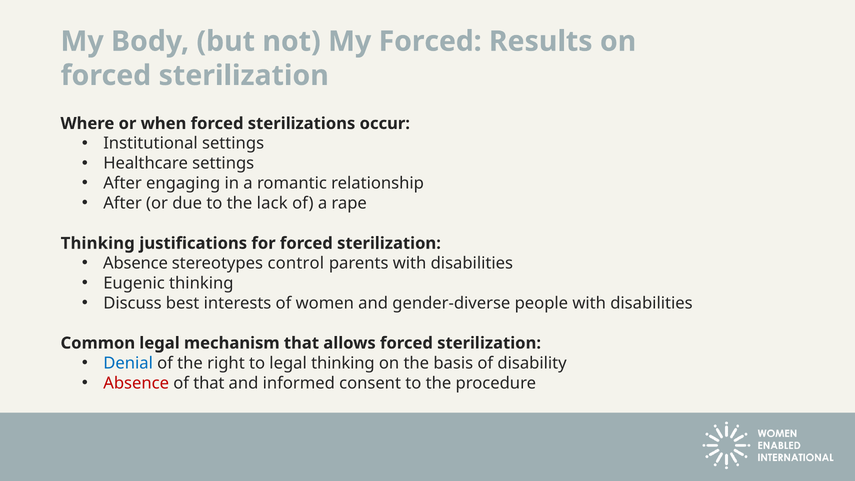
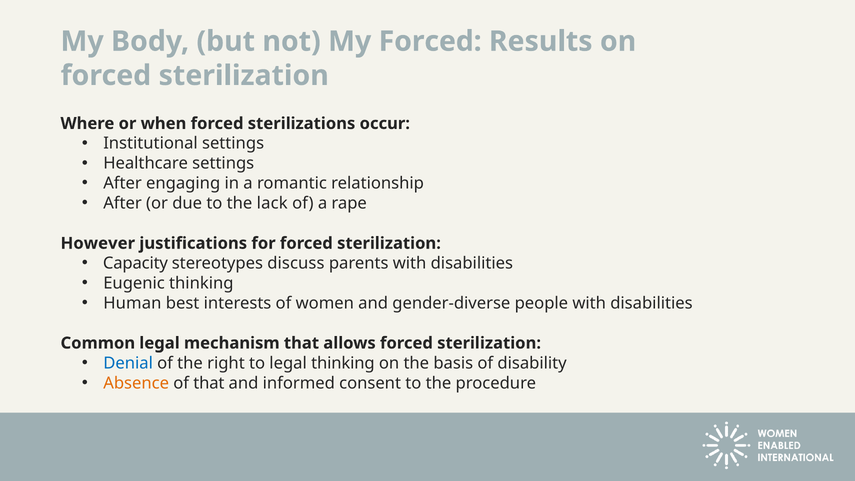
Thinking at (98, 243): Thinking -> However
Absence at (135, 263): Absence -> Capacity
control: control -> discuss
Discuss: Discuss -> Human
Absence at (136, 383) colour: red -> orange
